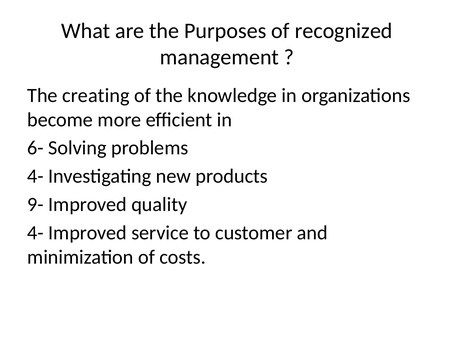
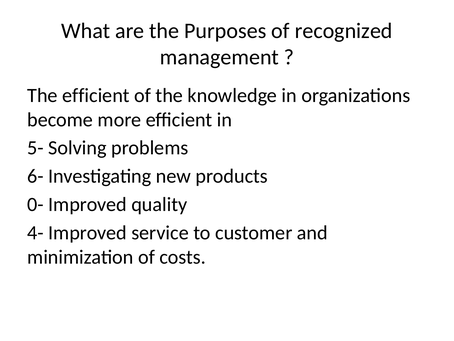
The creating: creating -> efficient
6-: 6- -> 5-
4- at (35, 176): 4- -> 6-
9-: 9- -> 0-
